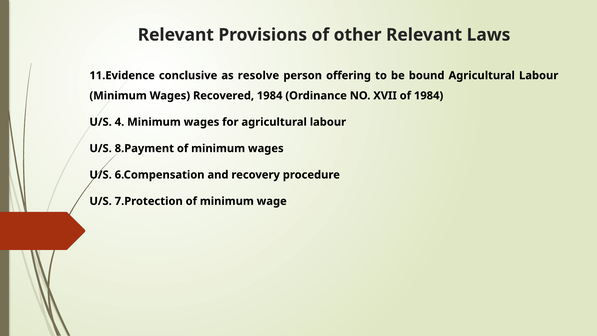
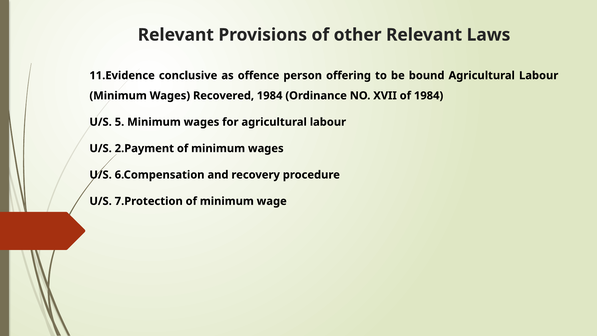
resolve: resolve -> offence
4: 4 -> 5
8.Payment: 8.Payment -> 2.Payment
